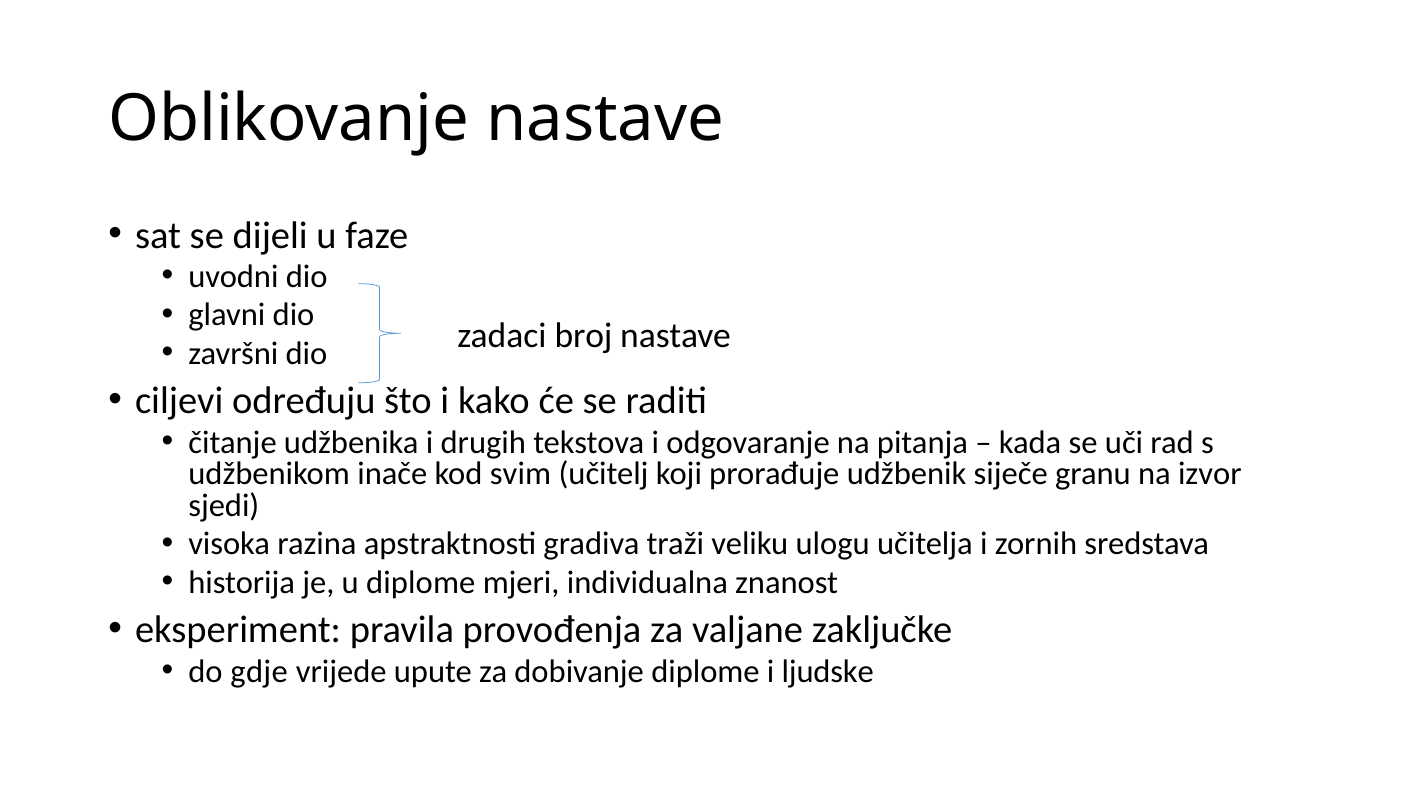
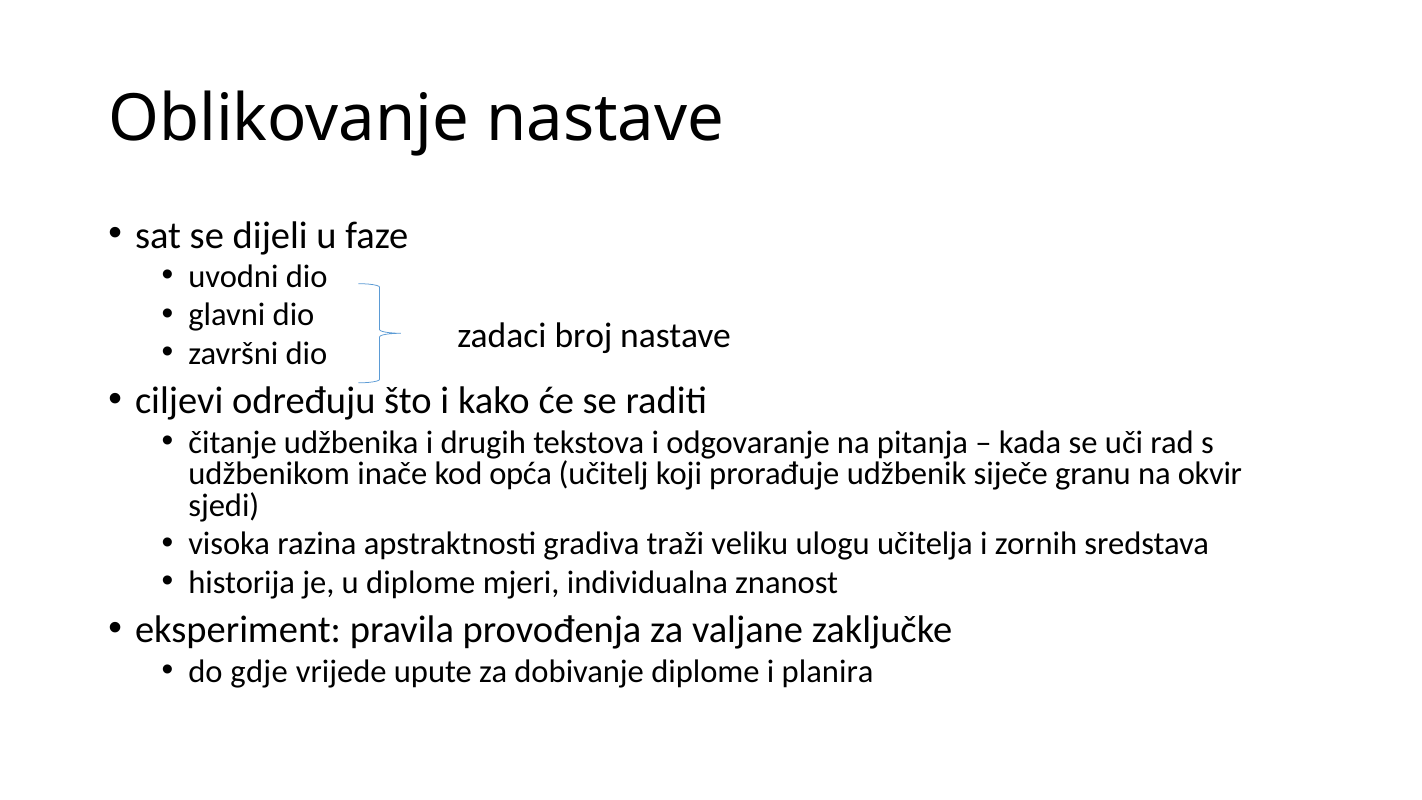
svim: svim -> opća
izvor: izvor -> okvir
ljudske: ljudske -> planira
